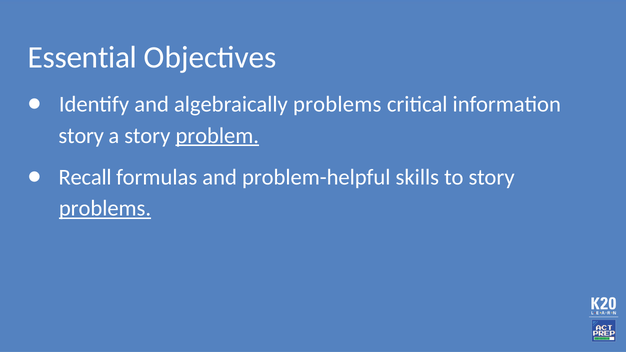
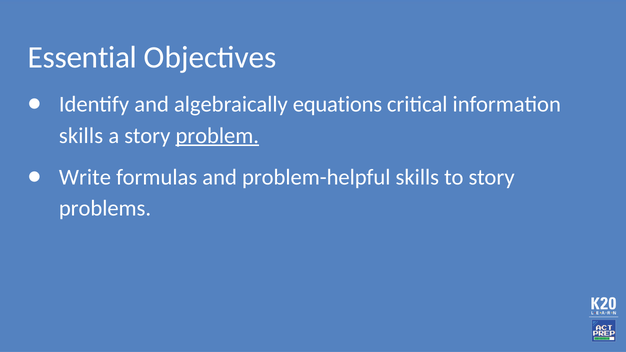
algebraically problems: problems -> equations
story at (81, 136): story -> skills
Recall: Recall -> Write
problems at (105, 209) underline: present -> none
